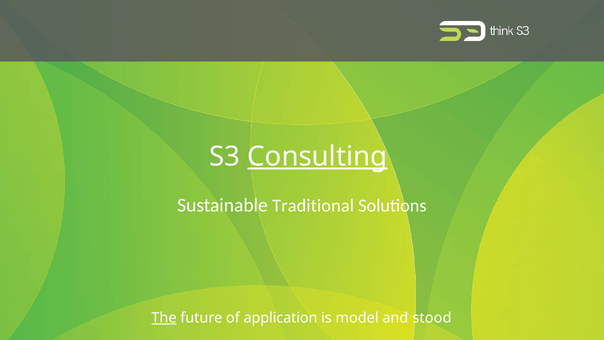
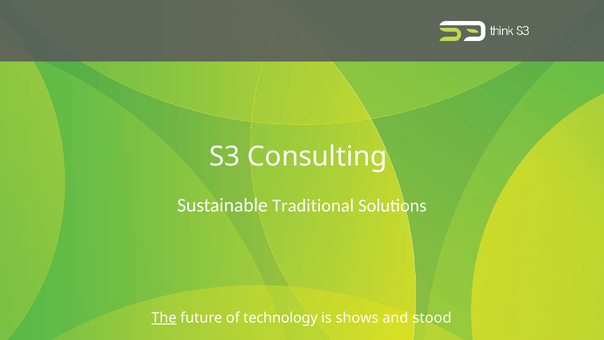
Consulting underline: present -> none
application: application -> technology
model: model -> shows
